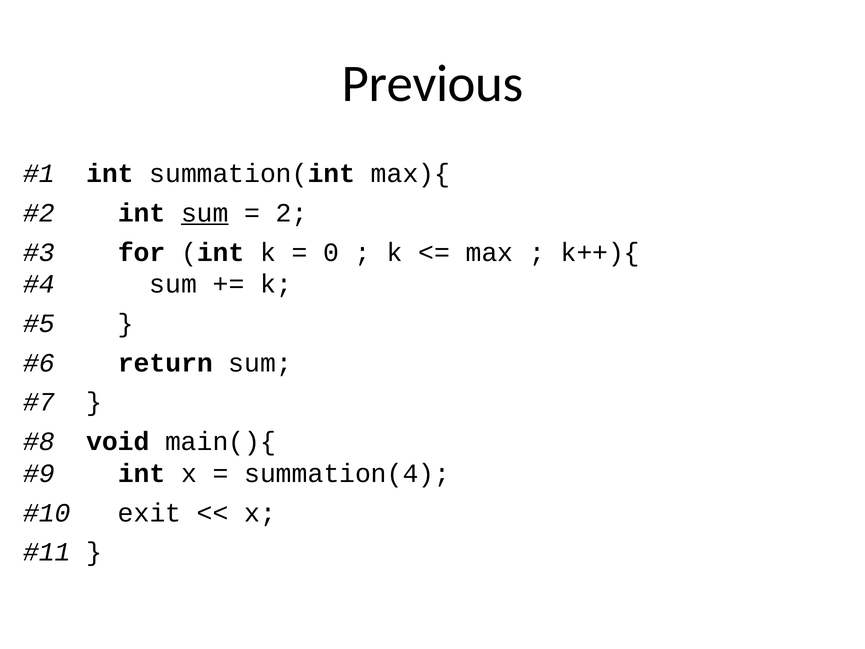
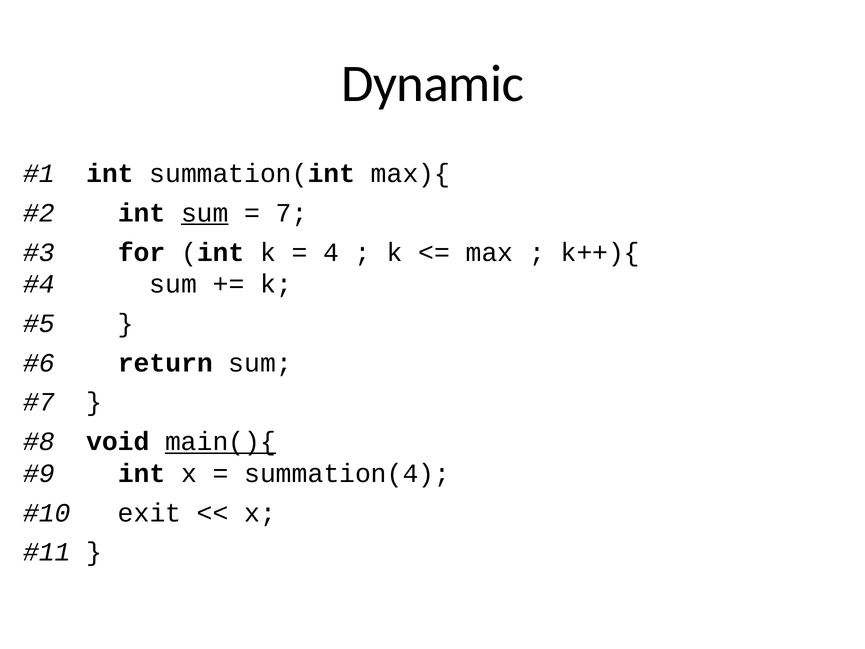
Previous: Previous -> Dynamic
2: 2 -> 7
0: 0 -> 4
main(){ underline: none -> present
